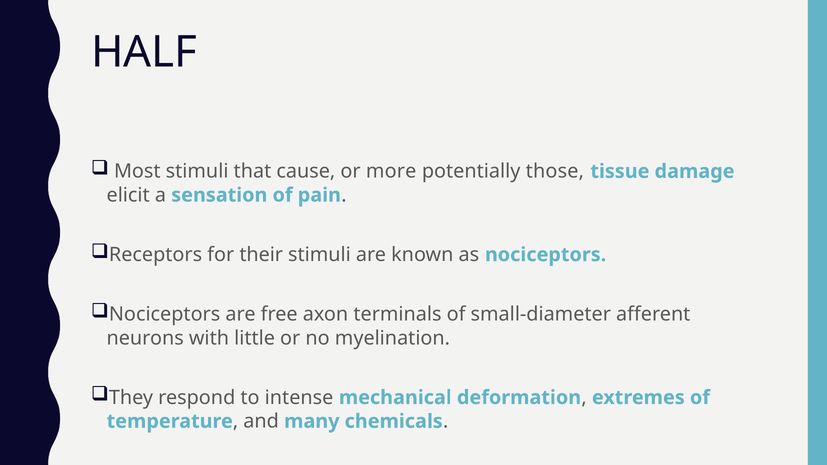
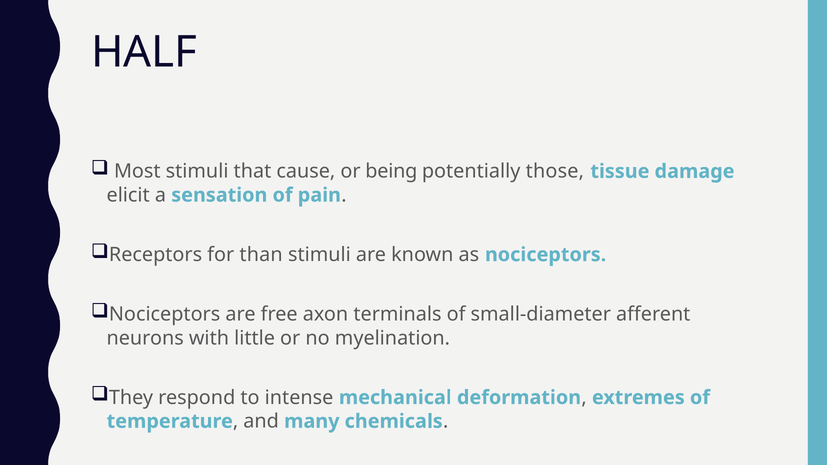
more: more -> being
their: their -> than
